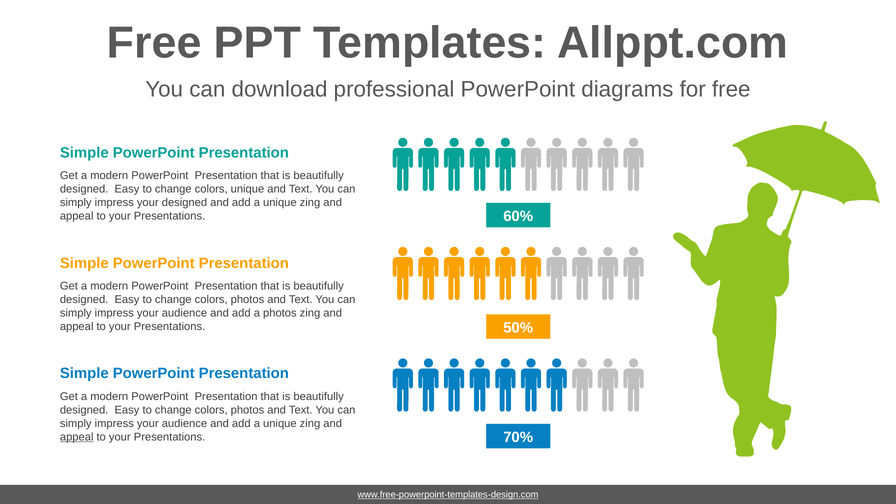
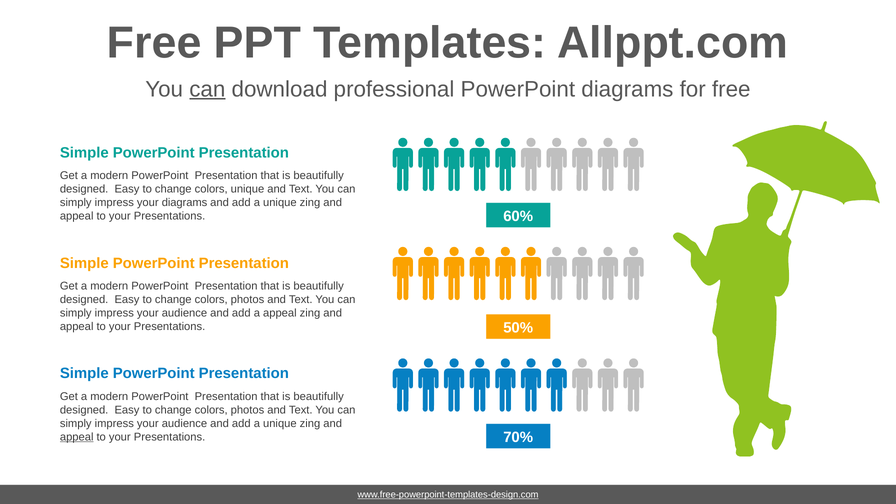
can at (207, 89) underline: none -> present
your designed: designed -> diagrams
a photos: photos -> appeal
